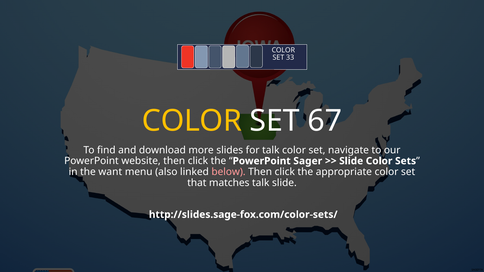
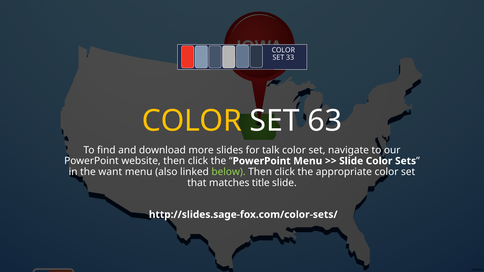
67: 67 -> 63
PowerPoint Sager: Sager -> Menu
below colour: pink -> light green
matches talk: talk -> title
